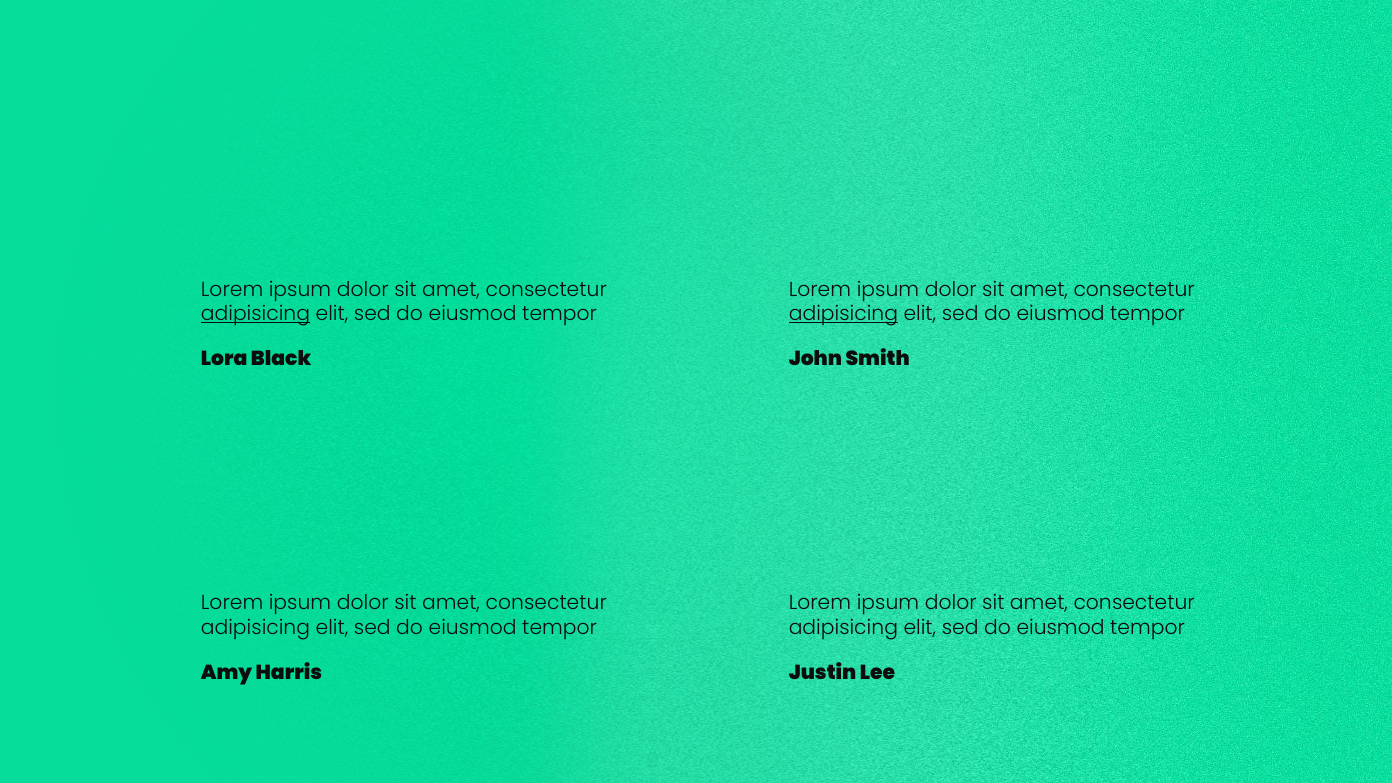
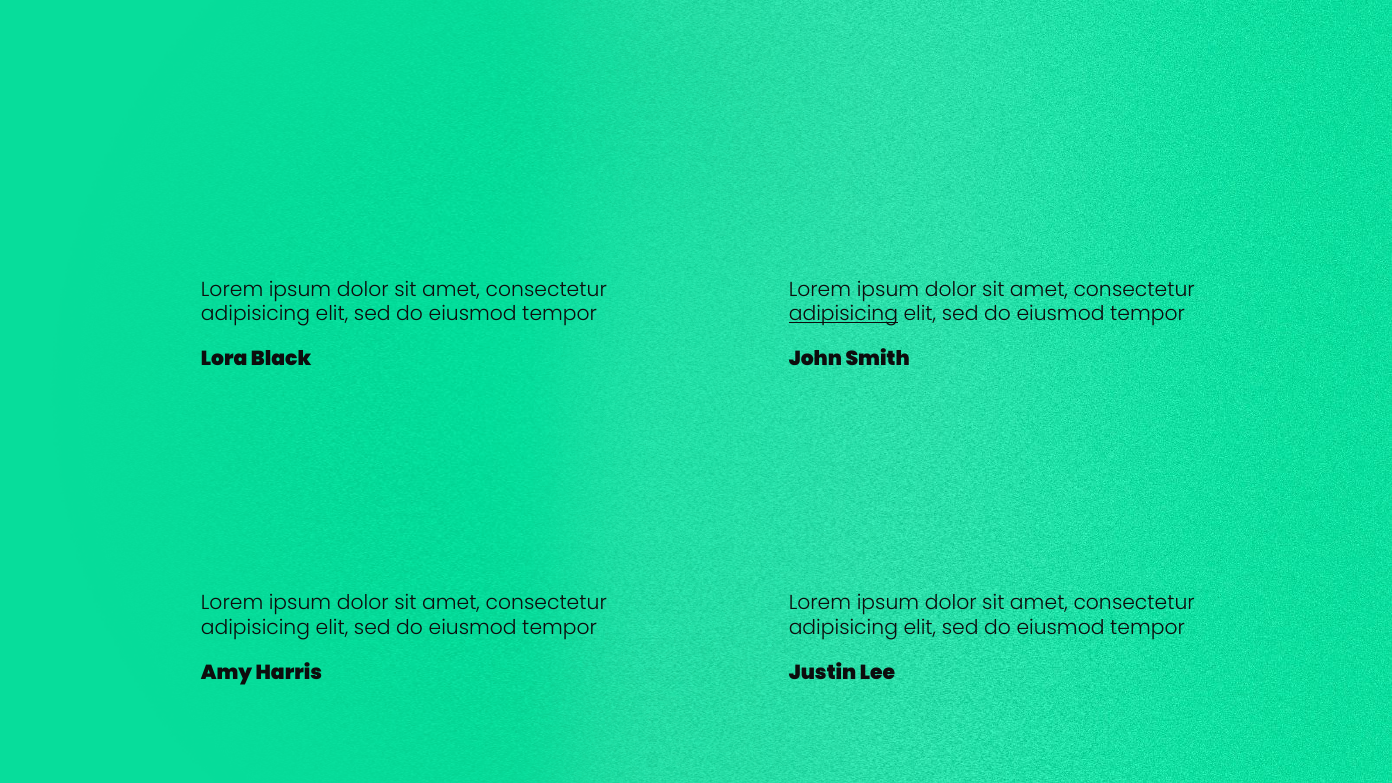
adipisicing at (255, 314) underline: present -> none
